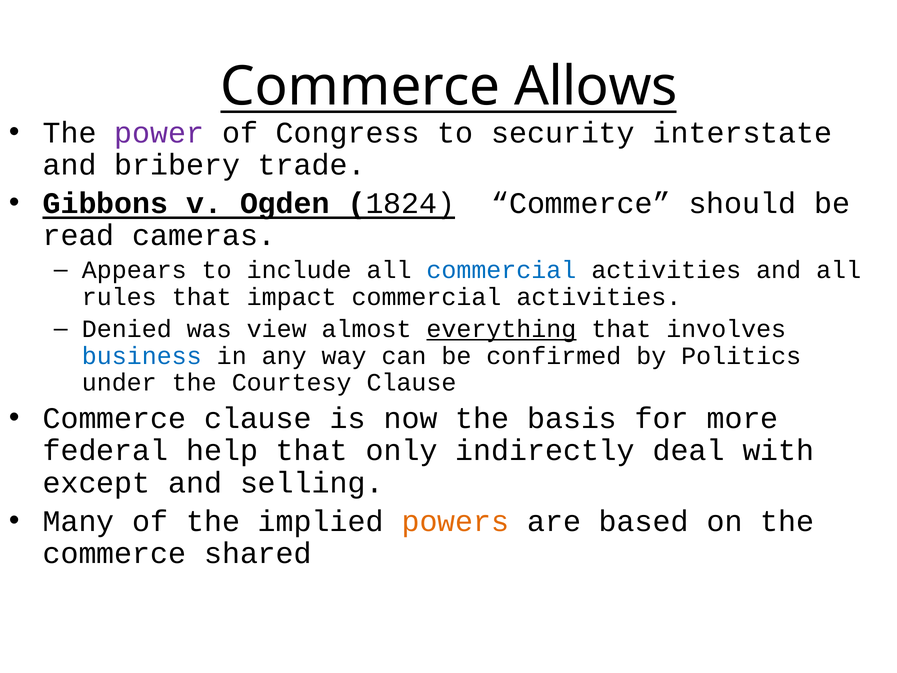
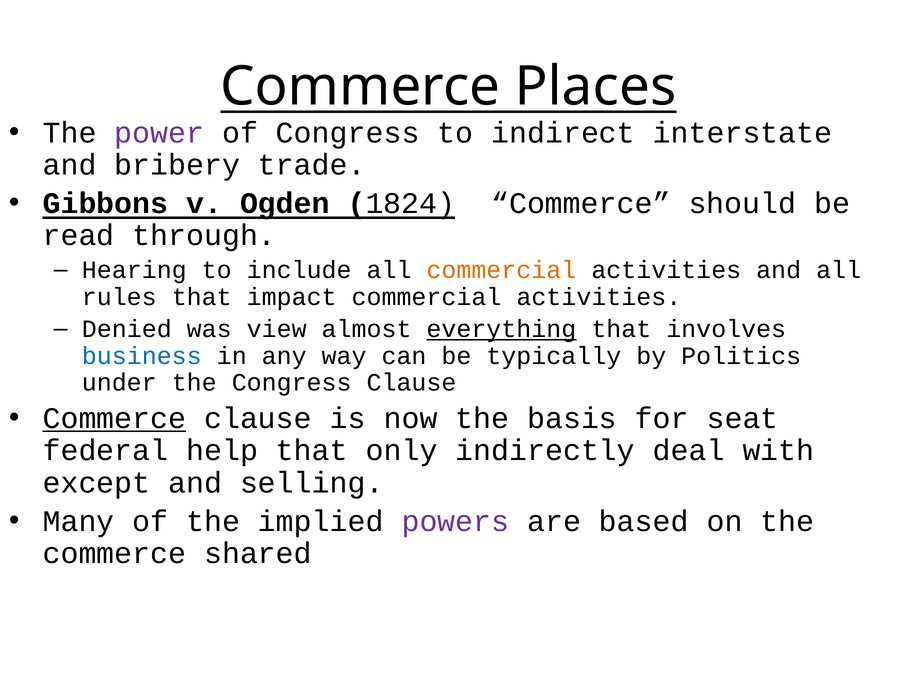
Allows: Allows -> Places
security: security -> indirect
cameras: cameras -> through
Appears: Appears -> Hearing
commercial at (501, 270) colour: blue -> orange
confirmed: confirmed -> typically
the Courtesy: Courtesy -> Congress
Commerce at (114, 418) underline: none -> present
more: more -> seat
powers colour: orange -> purple
